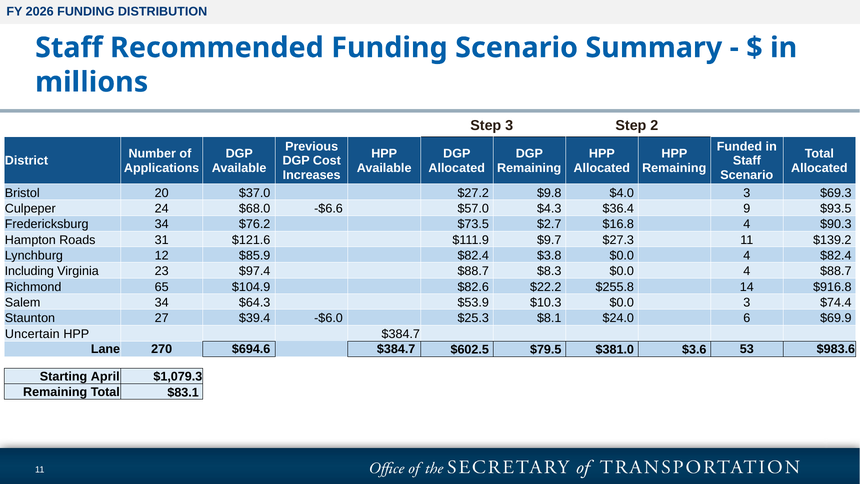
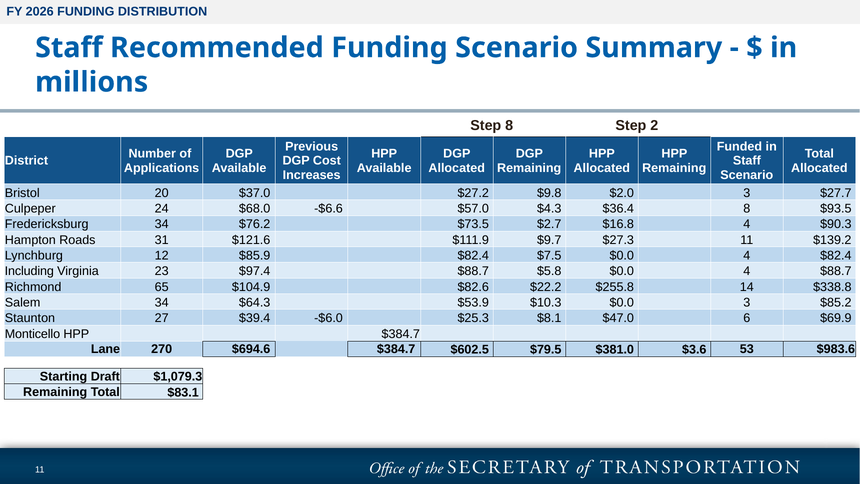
Step 3: 3 -> 8
$4.0: $4.0 -> $2.0
$69.3: $69.3 -> $27.7
$36.4 9: 9 -> 8
$3.8: $3.8 -> $7.5
$8.3: $8.3 -> $5.8
$916.8: $916.8 -> $338.8
$74.4: $74.4 -> $85.2
$24.0: $24.0 -> $47.0
Uncertain: Uncertain -> Monticello
April: April -> Draft
